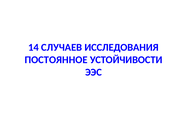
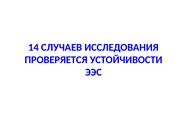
ПОСТОЯННОЕ: ПОСТОЯННОЕ -> ПРОВЕРЯЕТСЯ
